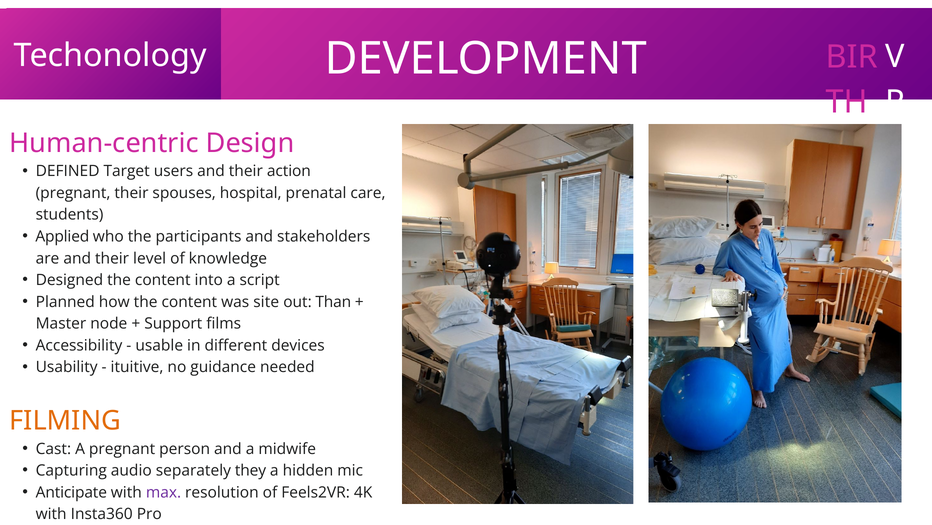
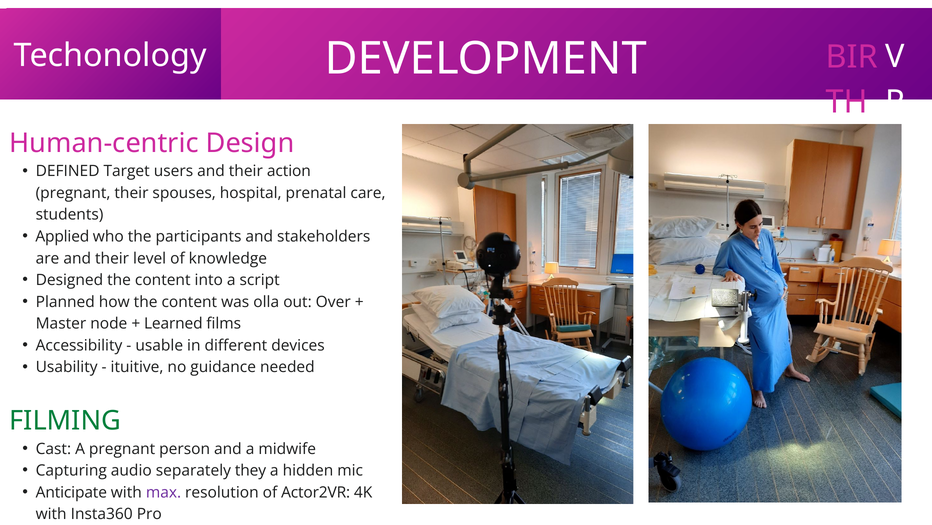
site: site -> olla
Than: Than -> Over
Support: Support -> Learned
FILMING colour: orange -> green
Feels2VR: Feels2VR -> Actor2VR
